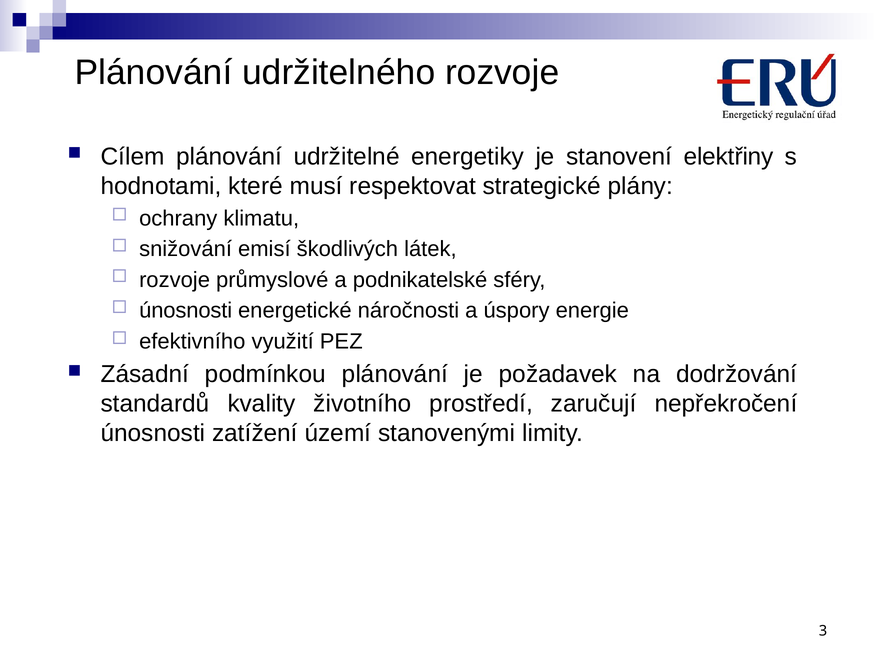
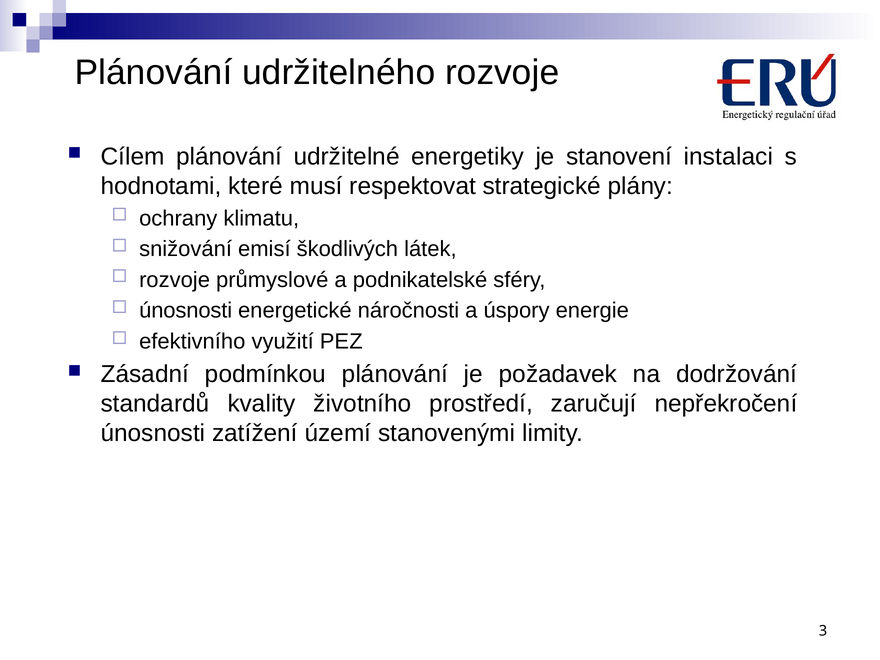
elektřiny: elektřiny -> instalaci
